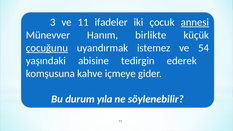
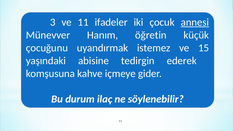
birlikte: birlikte -> öğretin
çocuğunu underline: present -> none
54: 54 -> 15
yıla: yıla -> ilaç
